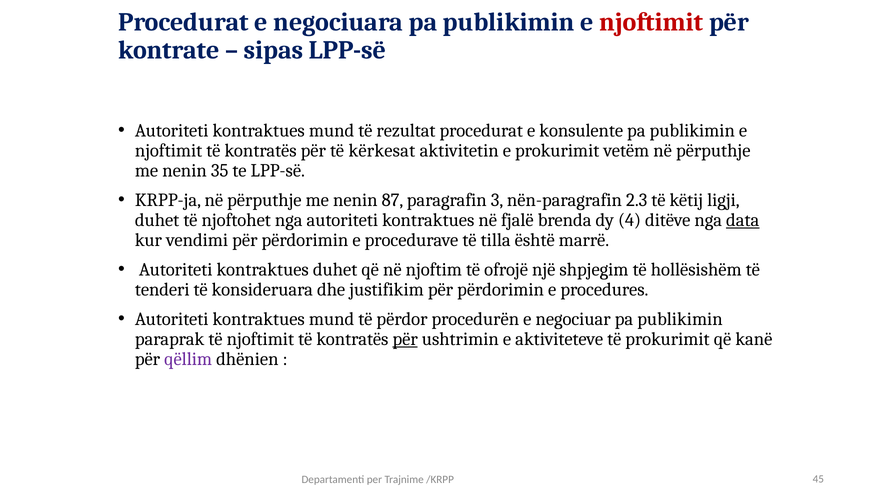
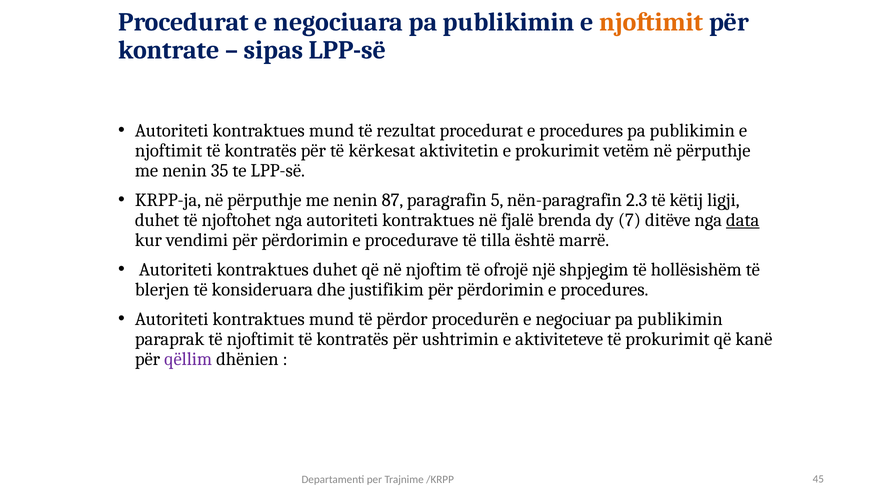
njoftimit at (651, 22) colour: red -> orange
procedurat e konsulente: konsulente -> procedures
3: 3 -> 5
4: 4 -> 7
tenderi: tenderi -> blerjen
për at (405, 339) underline: present -> none
